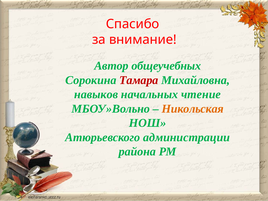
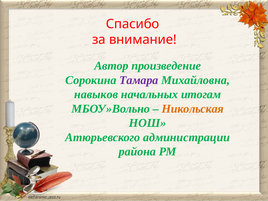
общеучебных: общеучебных -> произведение
Тамара colour: red -> purple
чтение: чтение -> итогам
